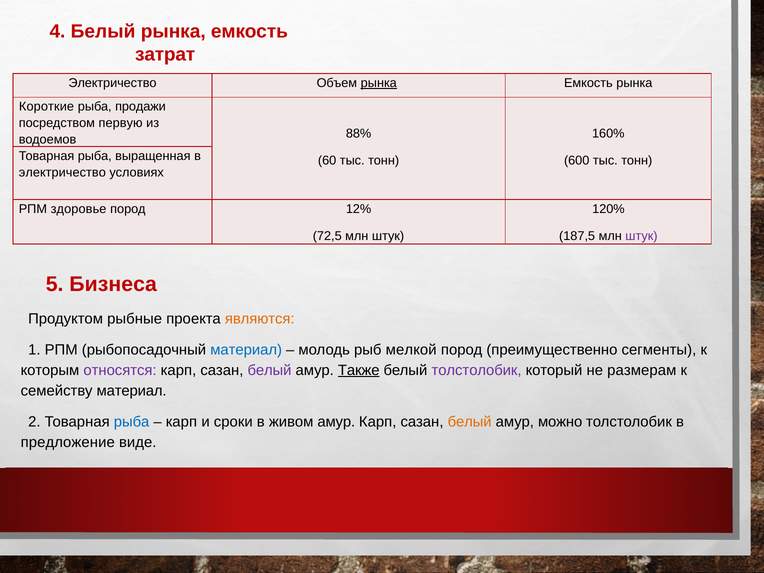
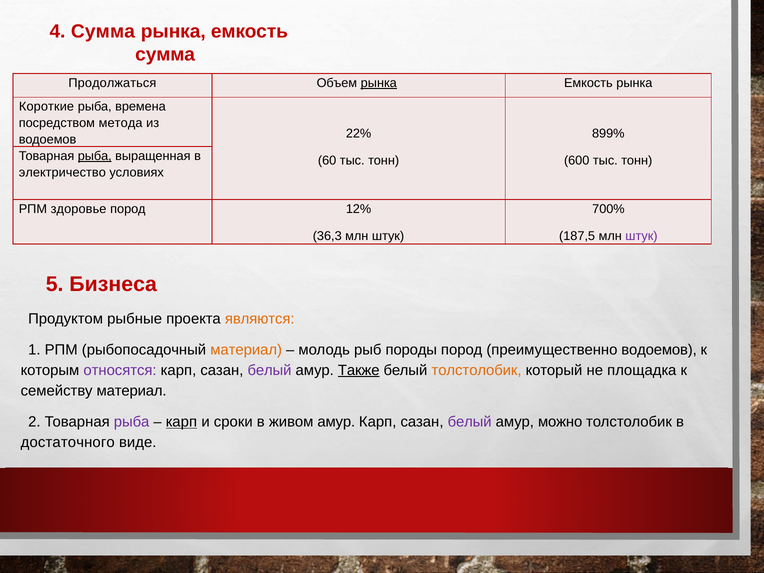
4 Белый: Белый -> Сумма
затрат at (165, 54): затрат -> сумма
Электричество at (112, 83): Электричество -> Продолжаться
продажи: продажи -> времена
первую: первую -> метода
160%: 160% -> 899%
88%: 88% -> 22%
рыба at (95, 156) underline: none -> present
120%: 120% -> 700%
72,5: 72,5 -> 36,3
материал at (246, 350) colour: blue -> orange
мелкой: мелкой -> породы
преимущественно сегменты: сегменты -> водоемов
толстолобик at (477, 370) colour: purple -> orange
размерам: размерам -> площадка
рыба at (132, 422) colour: blue -> purple
карп at (181, 422) underline: none -> present
белый at (470, 422) colour: orange -> purple
предложение: предложение -> достаточного
